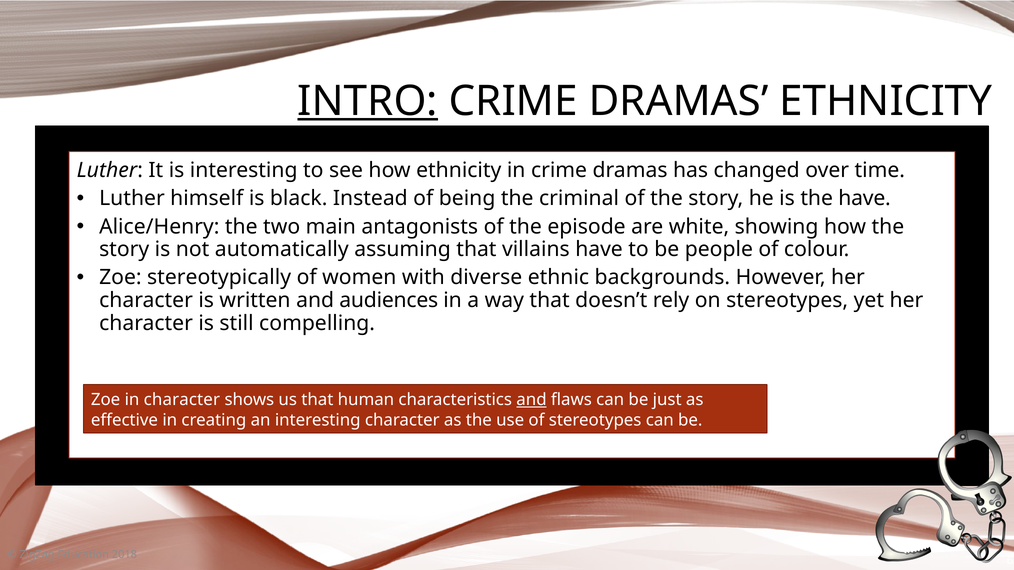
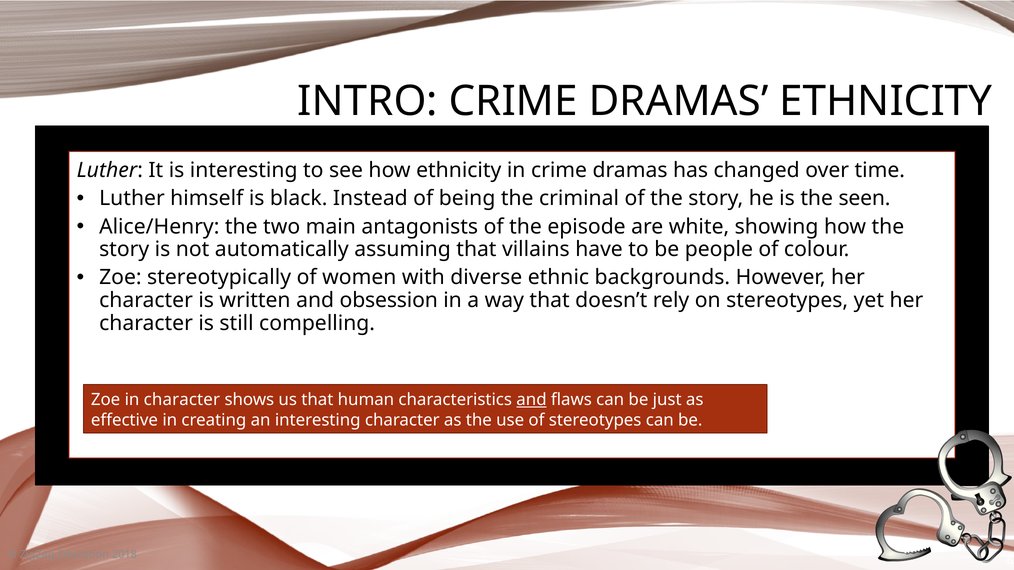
INTRO underline: present -> none
the have: have -> seen
audiences: audiences -> obsession
